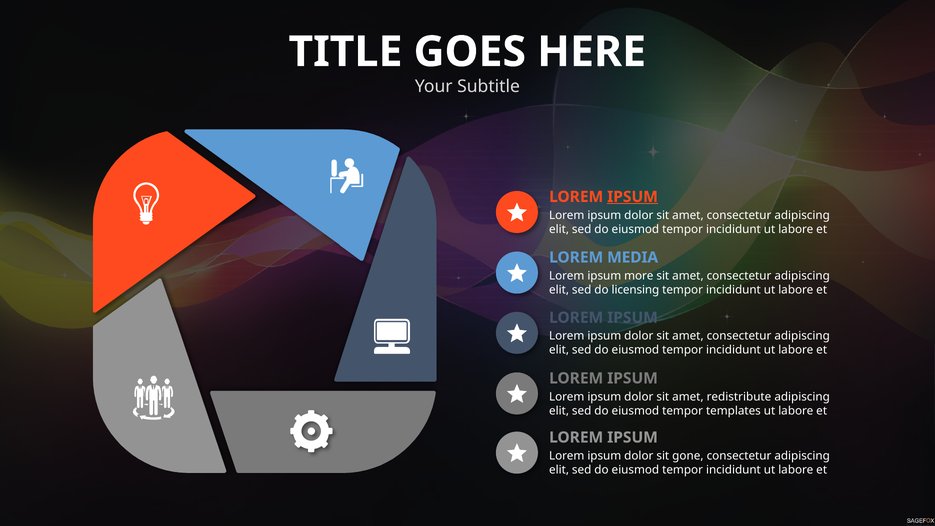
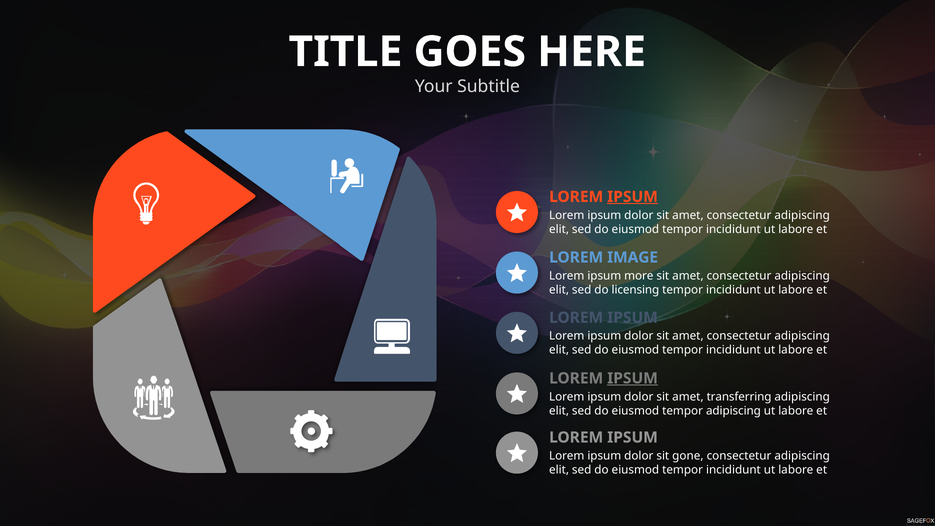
MEDIA: MEDIA -> IMAGE
IPSUM at (633, 378) underline: none -> present
redistribute: redistribute -> transferring
tempor templates: templates -> adipiscing
